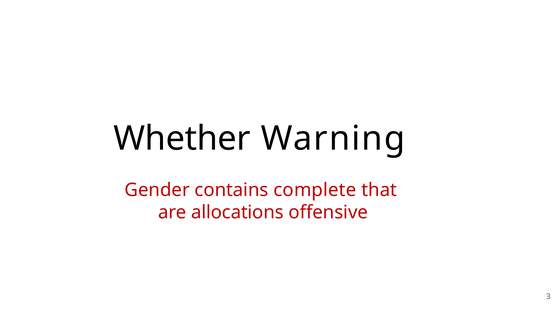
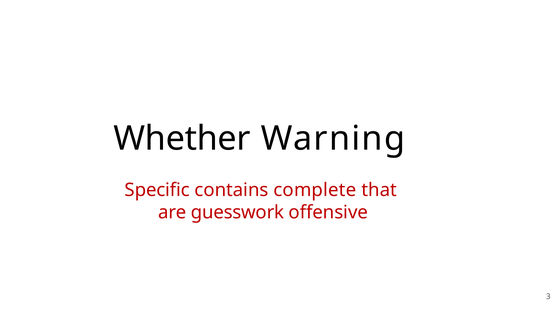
Gender: Gender -> Specific
allocations: allocations -> guesswork
